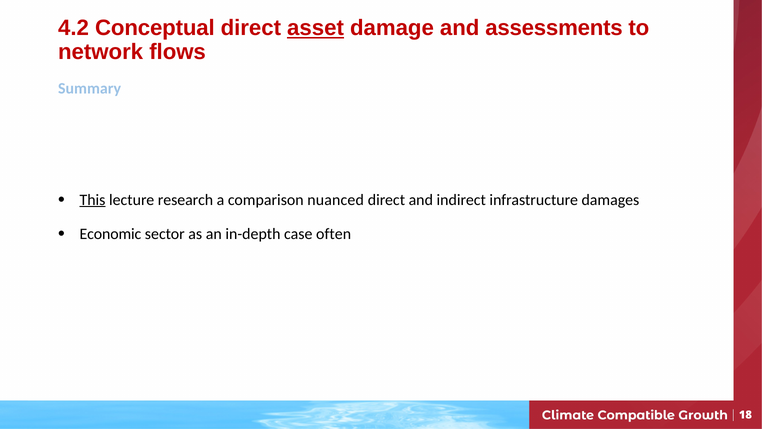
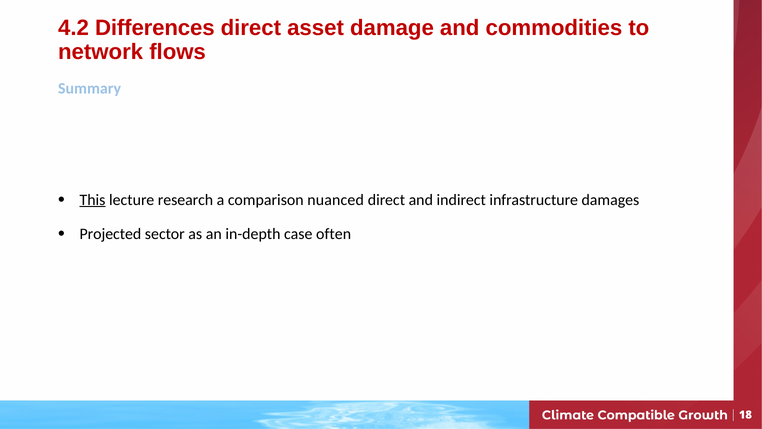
Conceptual: Conceptual -> Differences
asset underline: present -> none
assessments: assessments -> commodities
Economic: Economic -> Projected
